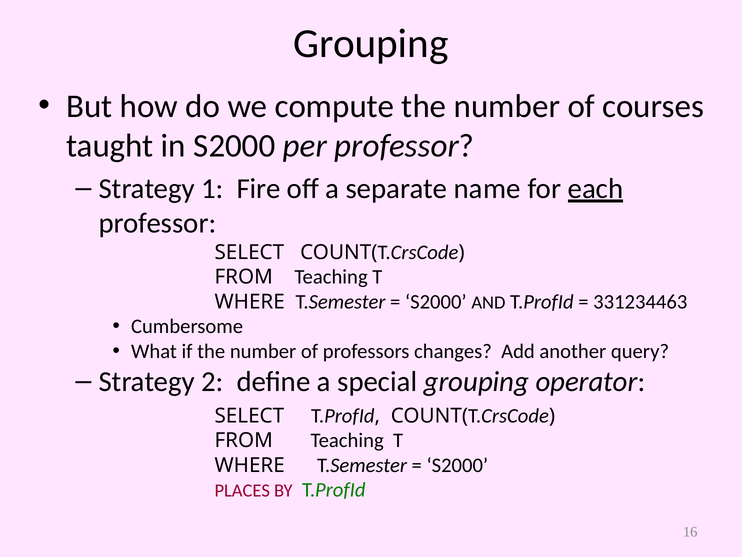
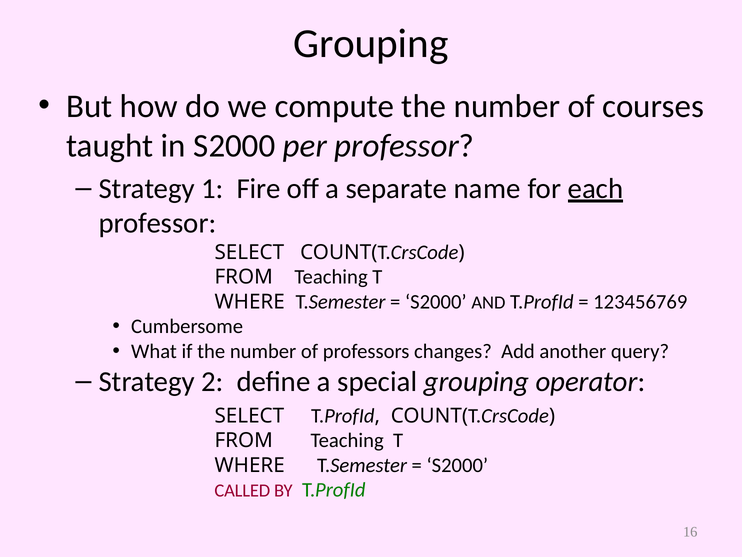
331234463: 331234463 -> 123456769
PLACES: PLACES -> CALLED
